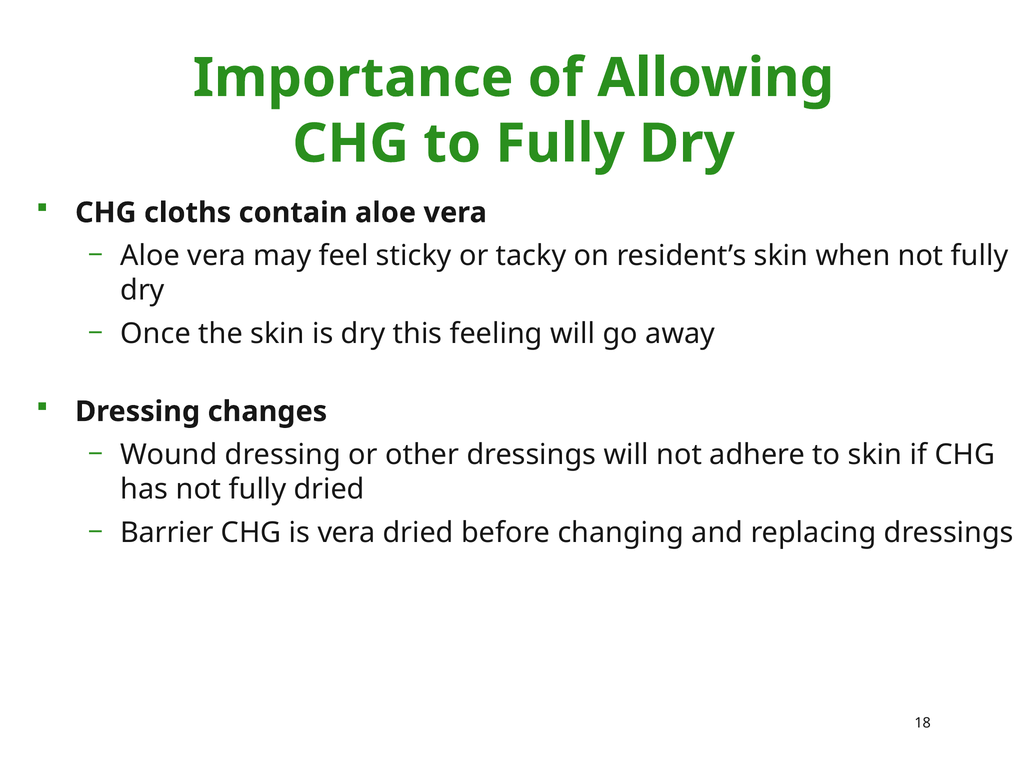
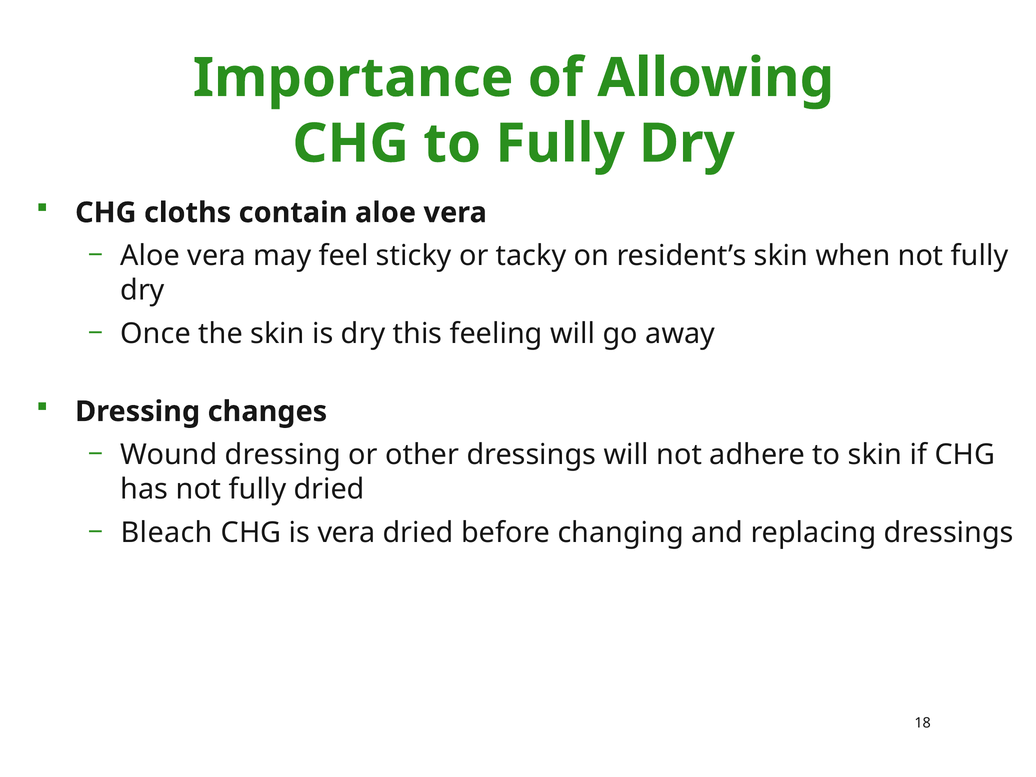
Barrier: Barrier -> Bleach
